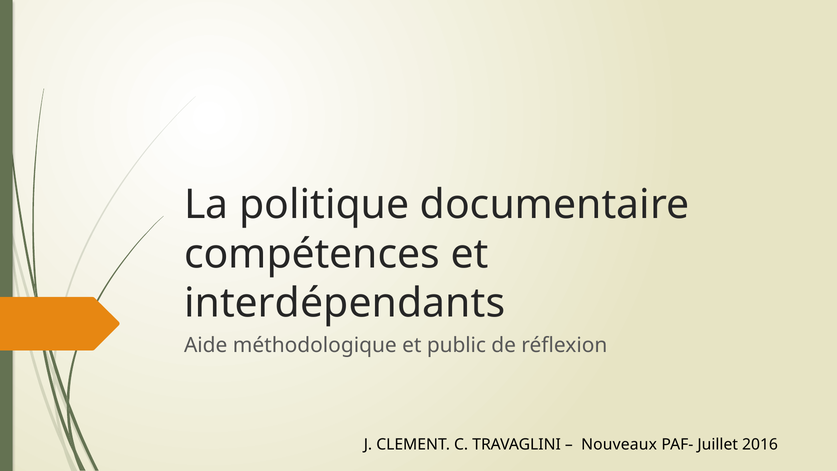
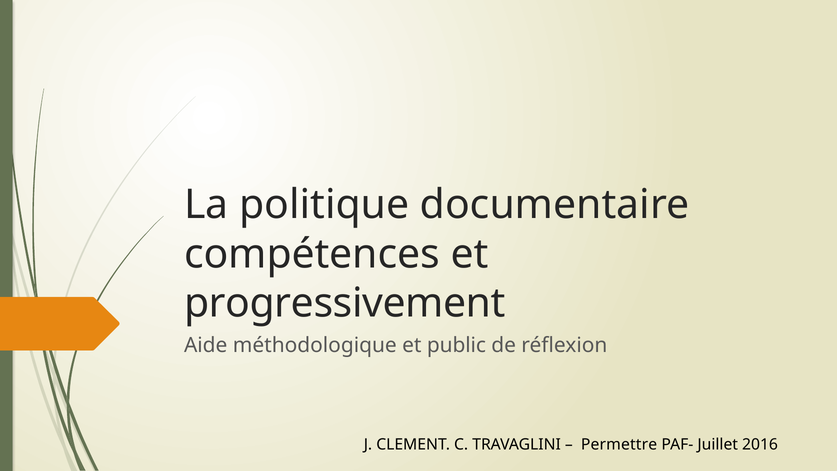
interdépendants: interdépendants -> progressivement
Nouveaux: Nouveaux -> Permettre
